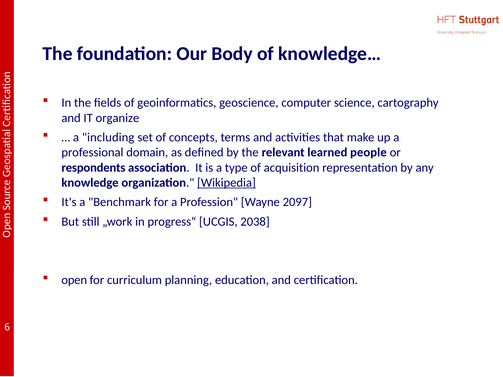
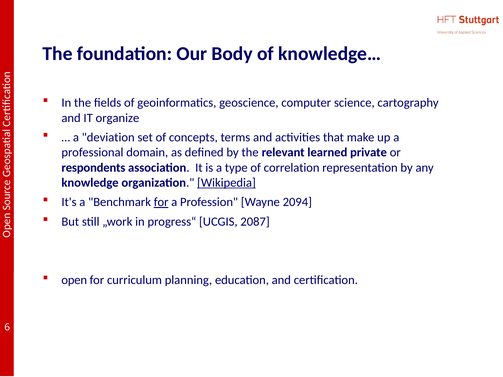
including: including -> deviation
people: people -> private
acquisition: acquisition -> correlation
for at (161, 202) underline: none -> present
2097: 2097 -> 2094
2038: 2038 -> 2087
